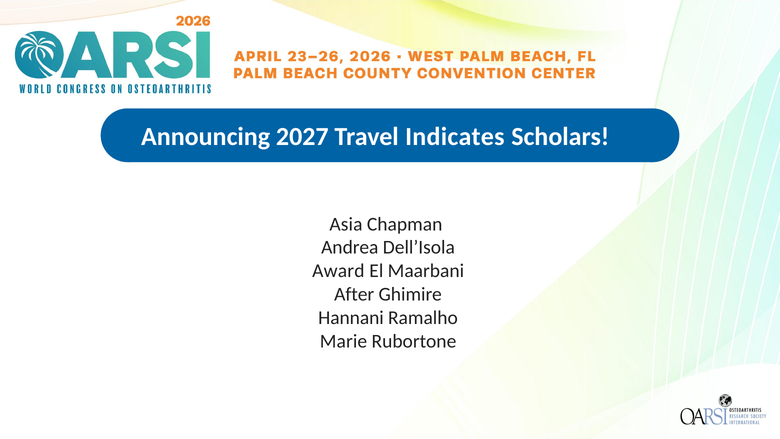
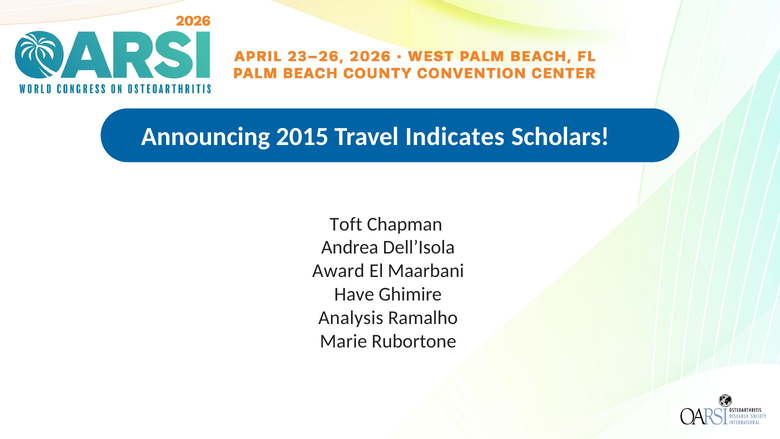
2027: 2027 -> 2015
Asia: Asia -> Toft
After: After -> Have
Hannani: Hannani -> Analysis
